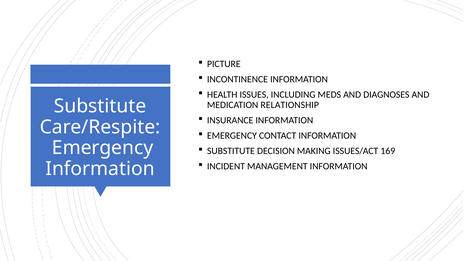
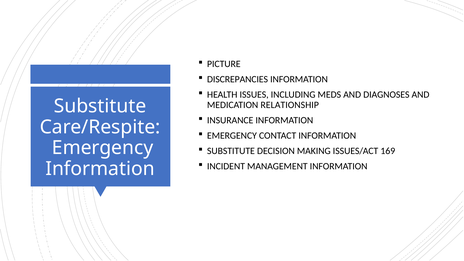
INCONTINENCE: INCONTINENCE -> DISCREPANCIES
